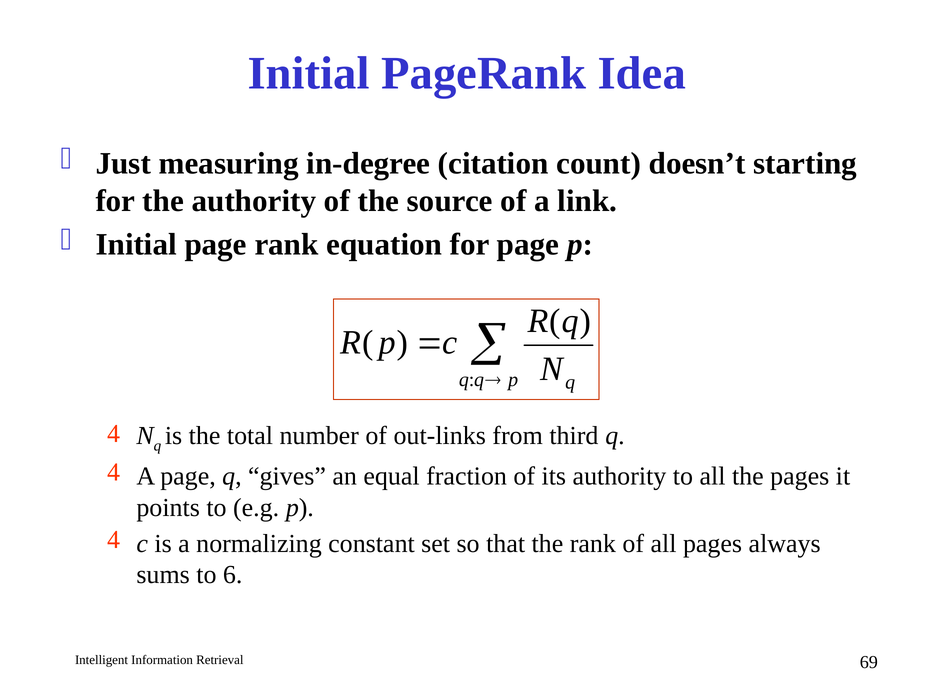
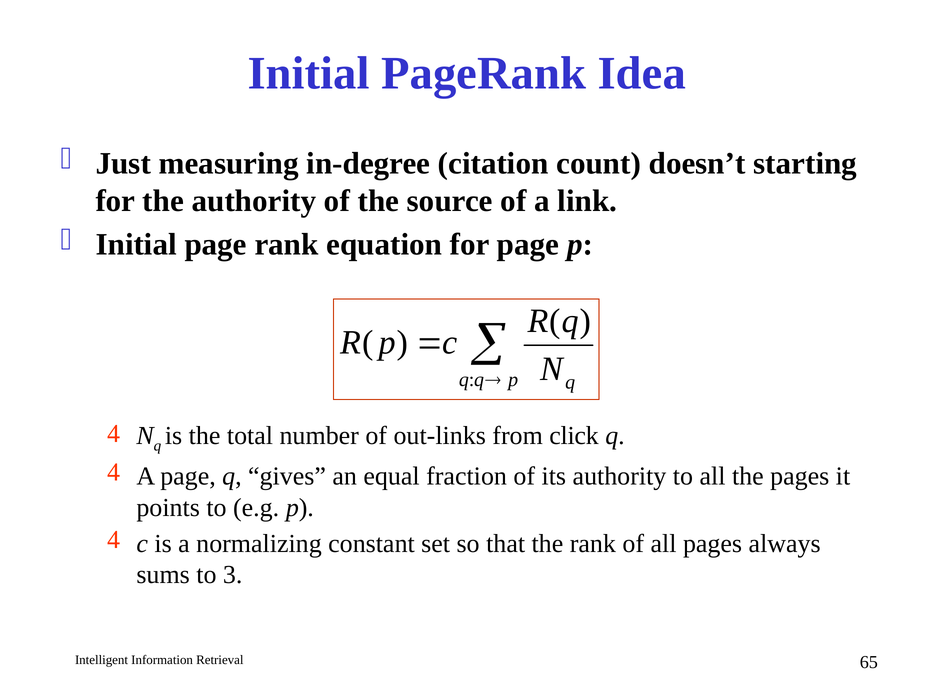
third: third -> click
6: 6 -> 3
69: 69 -> 65
